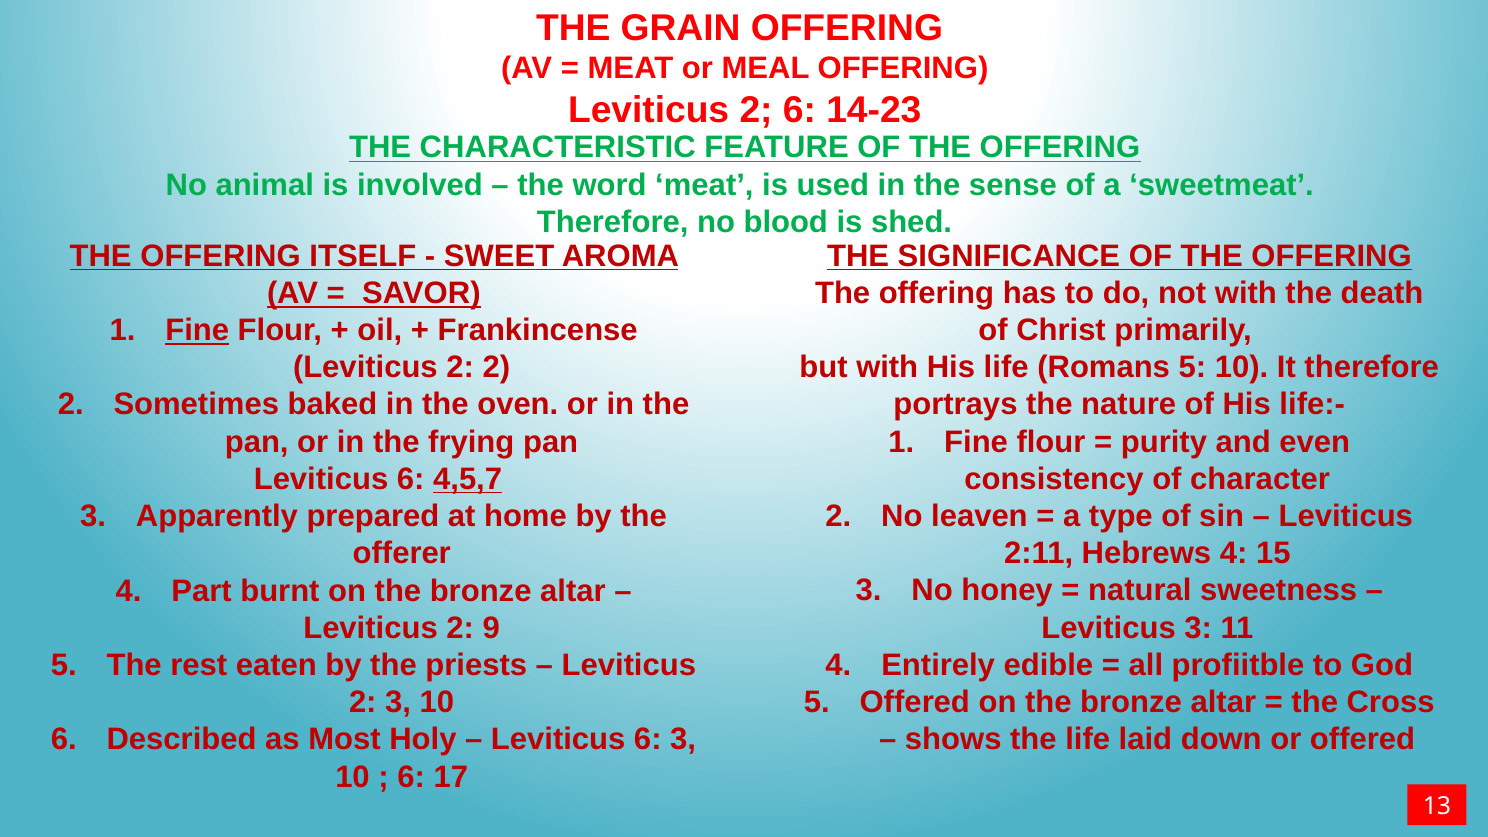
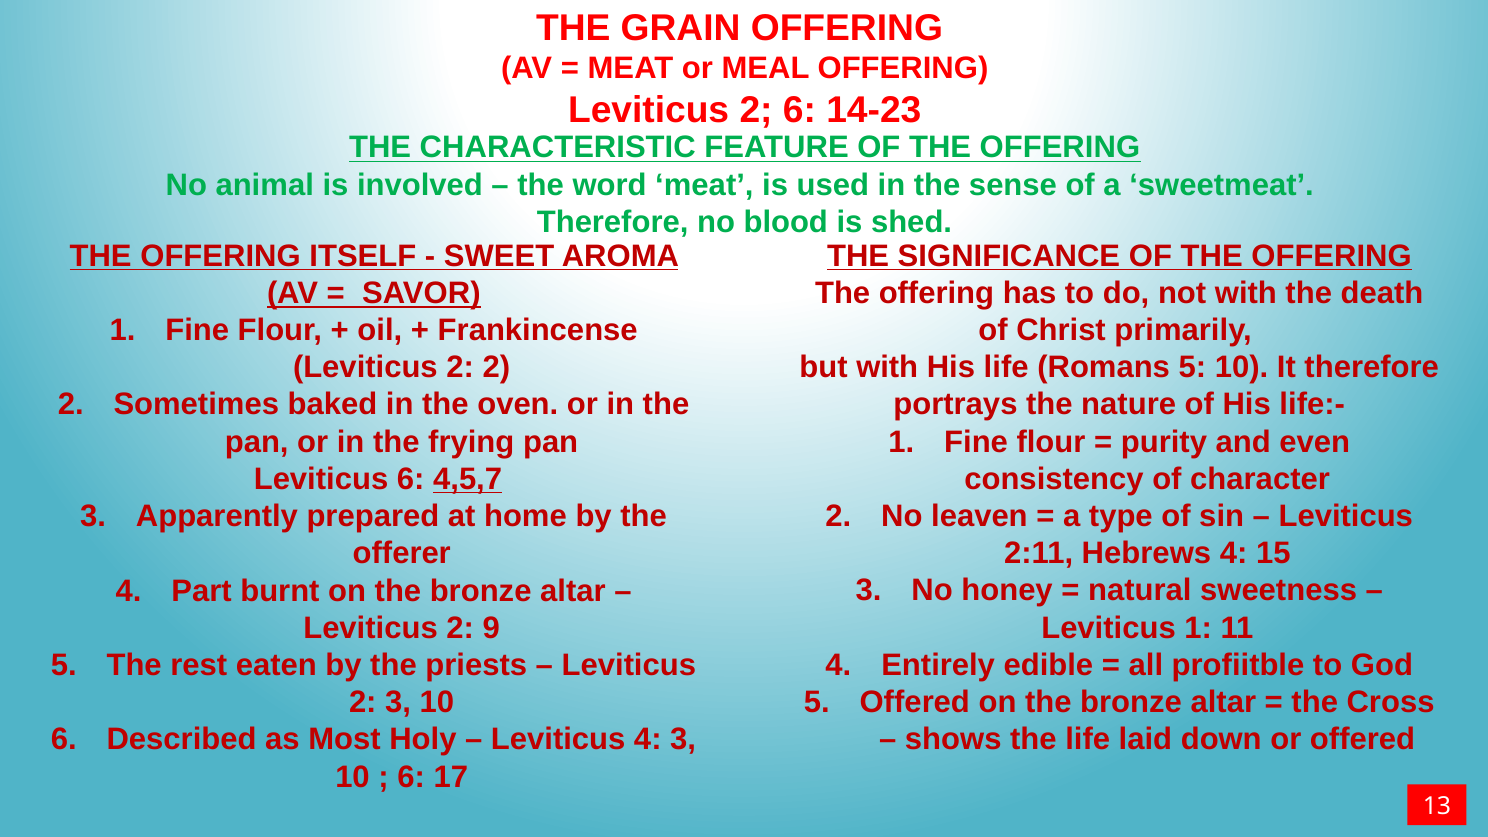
Fine at (197, 330) underline: present -> none
Leviticus 3: 3 -> 1
6 at (648, 740): 6 -> 4
